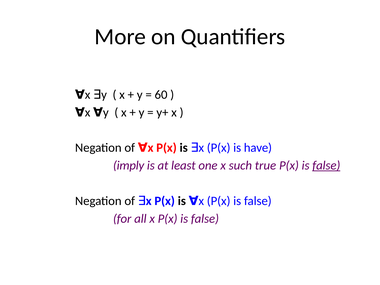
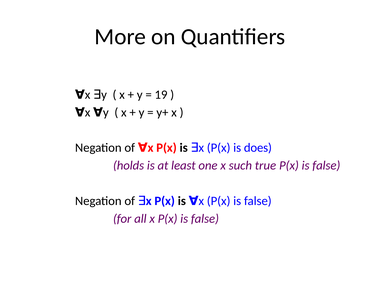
60: 60 -> 19
have: have -> does
imply: imply -> holds
false at (326, 166) underline: present -> none
